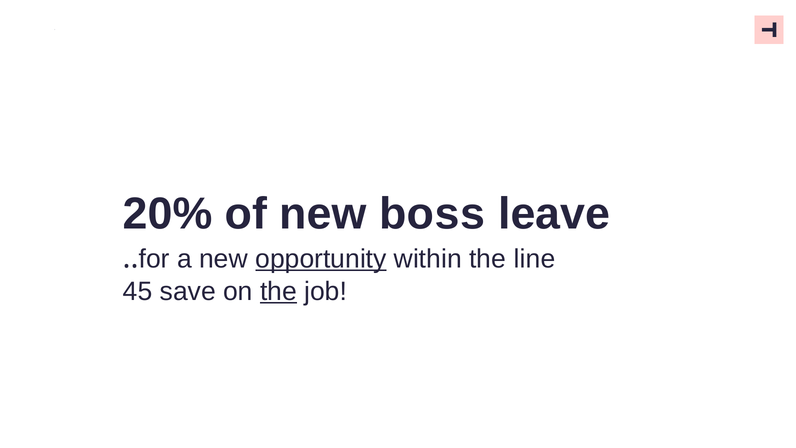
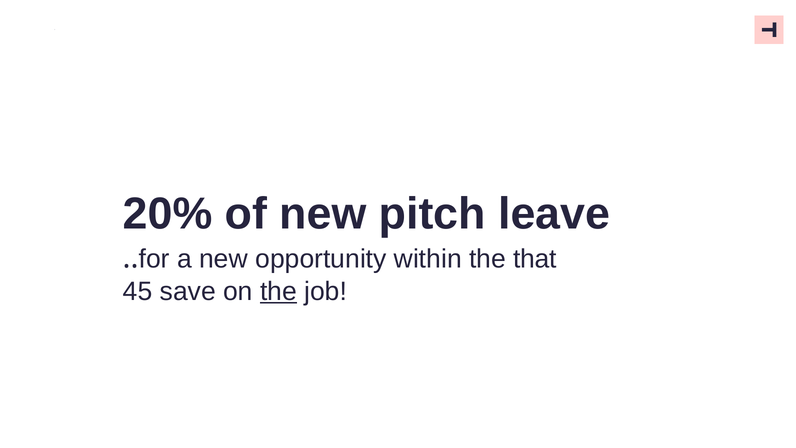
boss: boss -> pitch
opportunity underline: present -> none
line: line -> that
